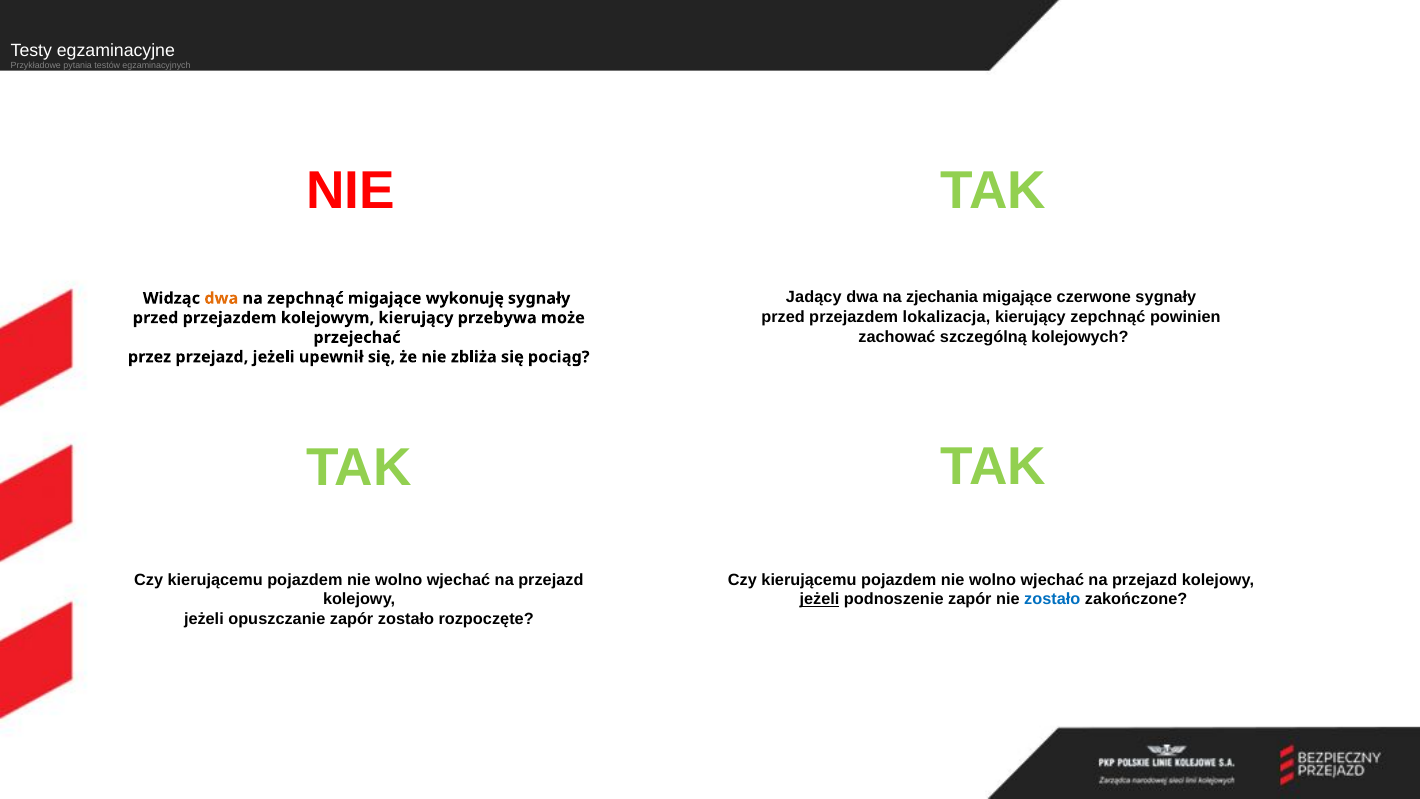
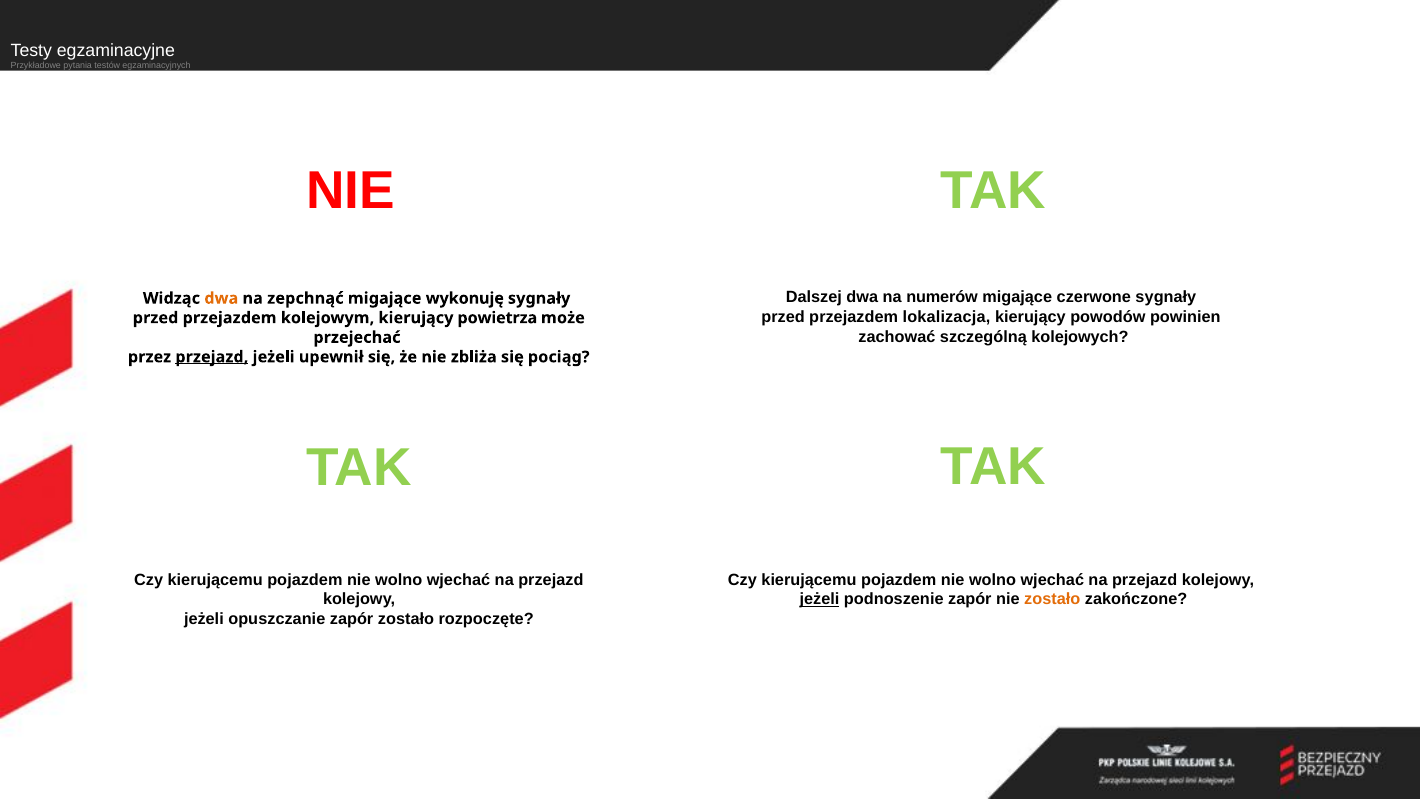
Jadący: Jadący -> Dalszej
zjechania: zjechania -> numerów
kierujący zepchnąć: zepchnąć -> powodów
przebywa: przebywa -> powietrza
przejazd at (212, 357) underline: none -> present
zostało at (1052, 599) colour: blue -> orange
